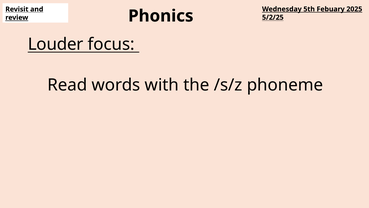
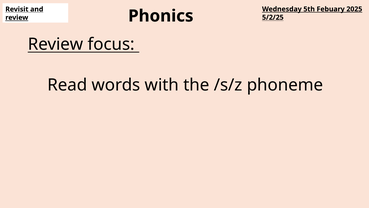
Louder at (56, 44): Louder -> Review
